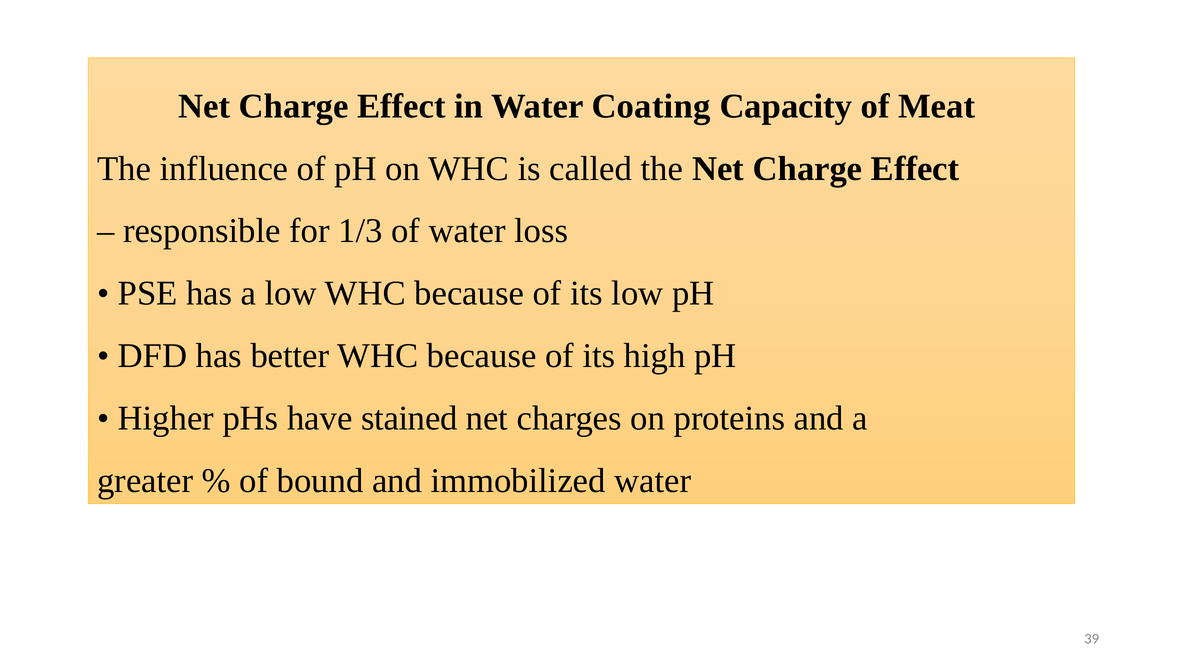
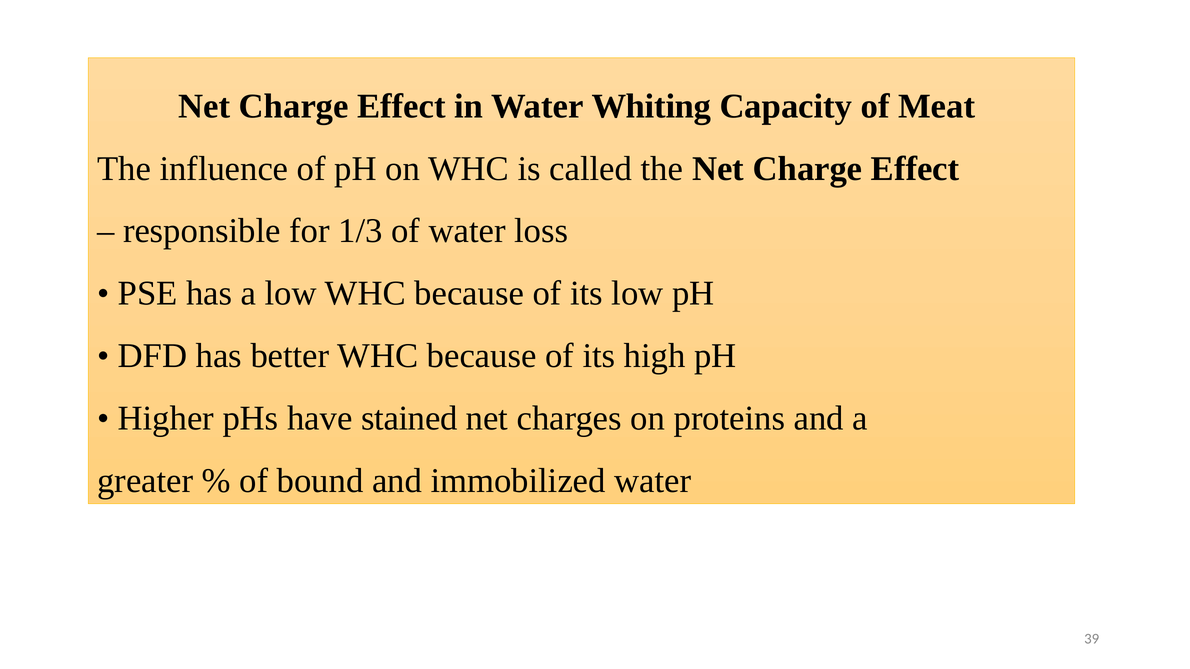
Coating: Coating -> Whiting
